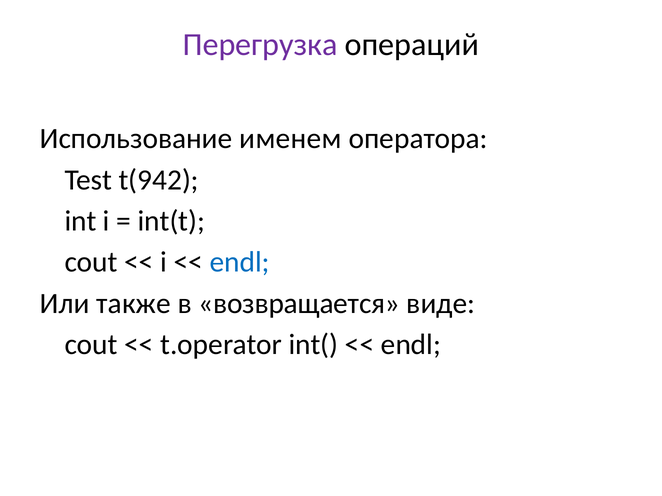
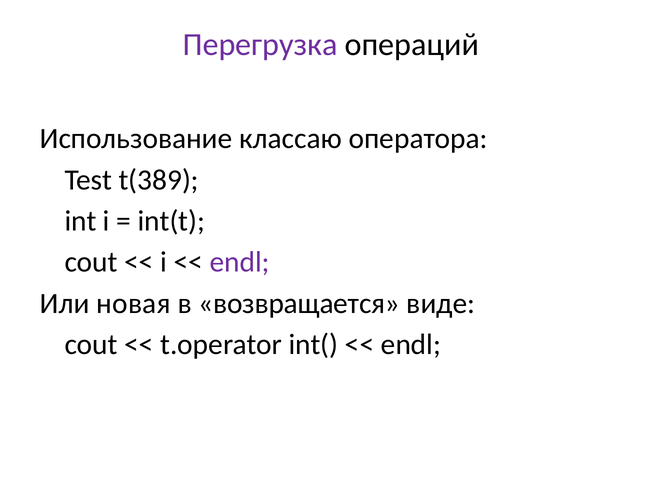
именем: именем -> классаю
t(942: t(942 -> t(389
endl at (240, 262) colour: blue -> purple
также: также -> новая
